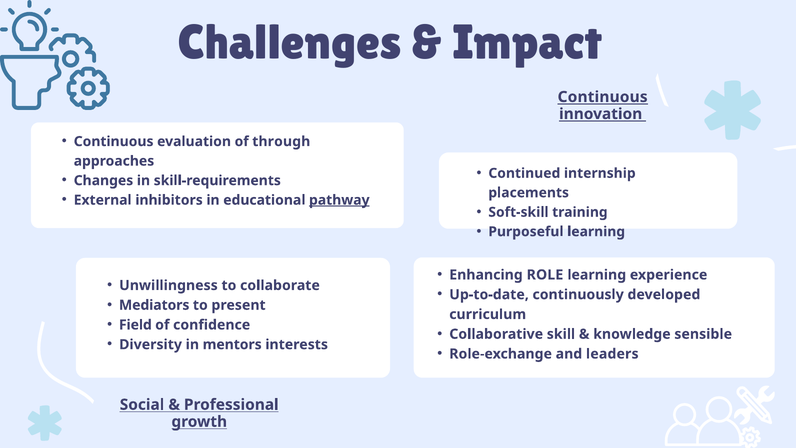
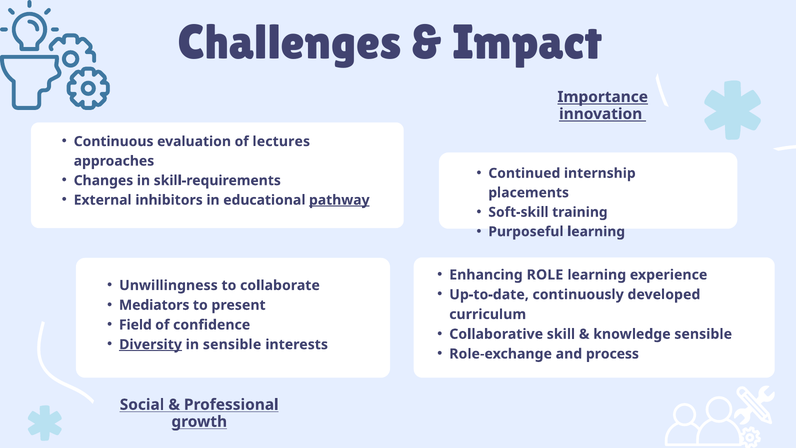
Continuous at (603, 97): Continuous -> Importance
through: through -> lectures
Diversity underline: none -> present
in mentors: mentors -> sensible
leaders: leaders -> process
